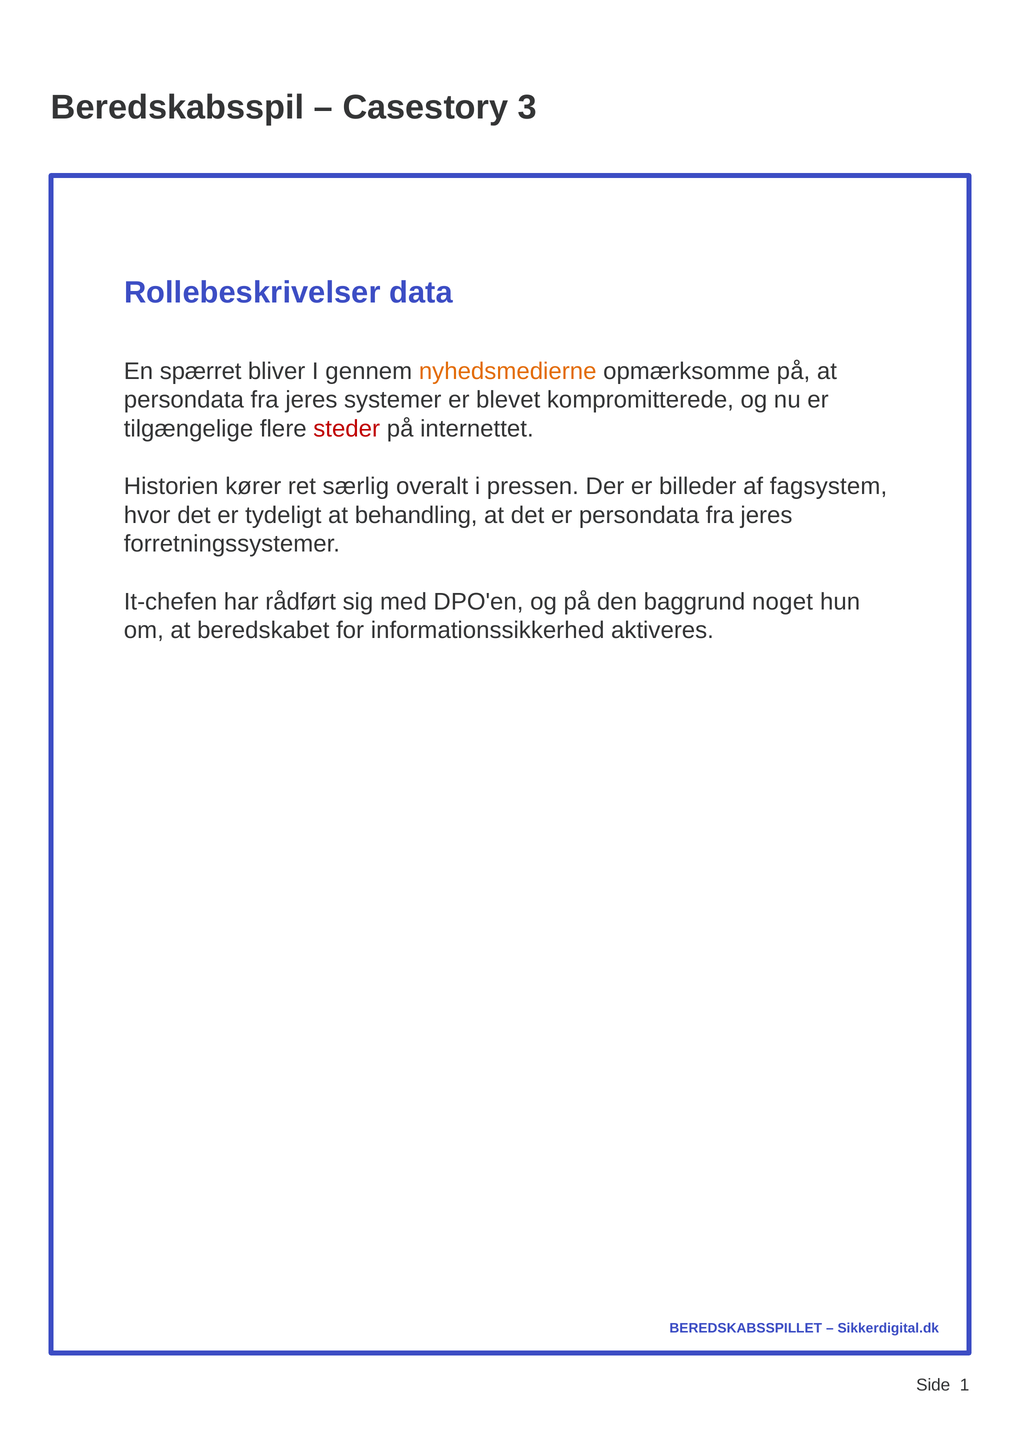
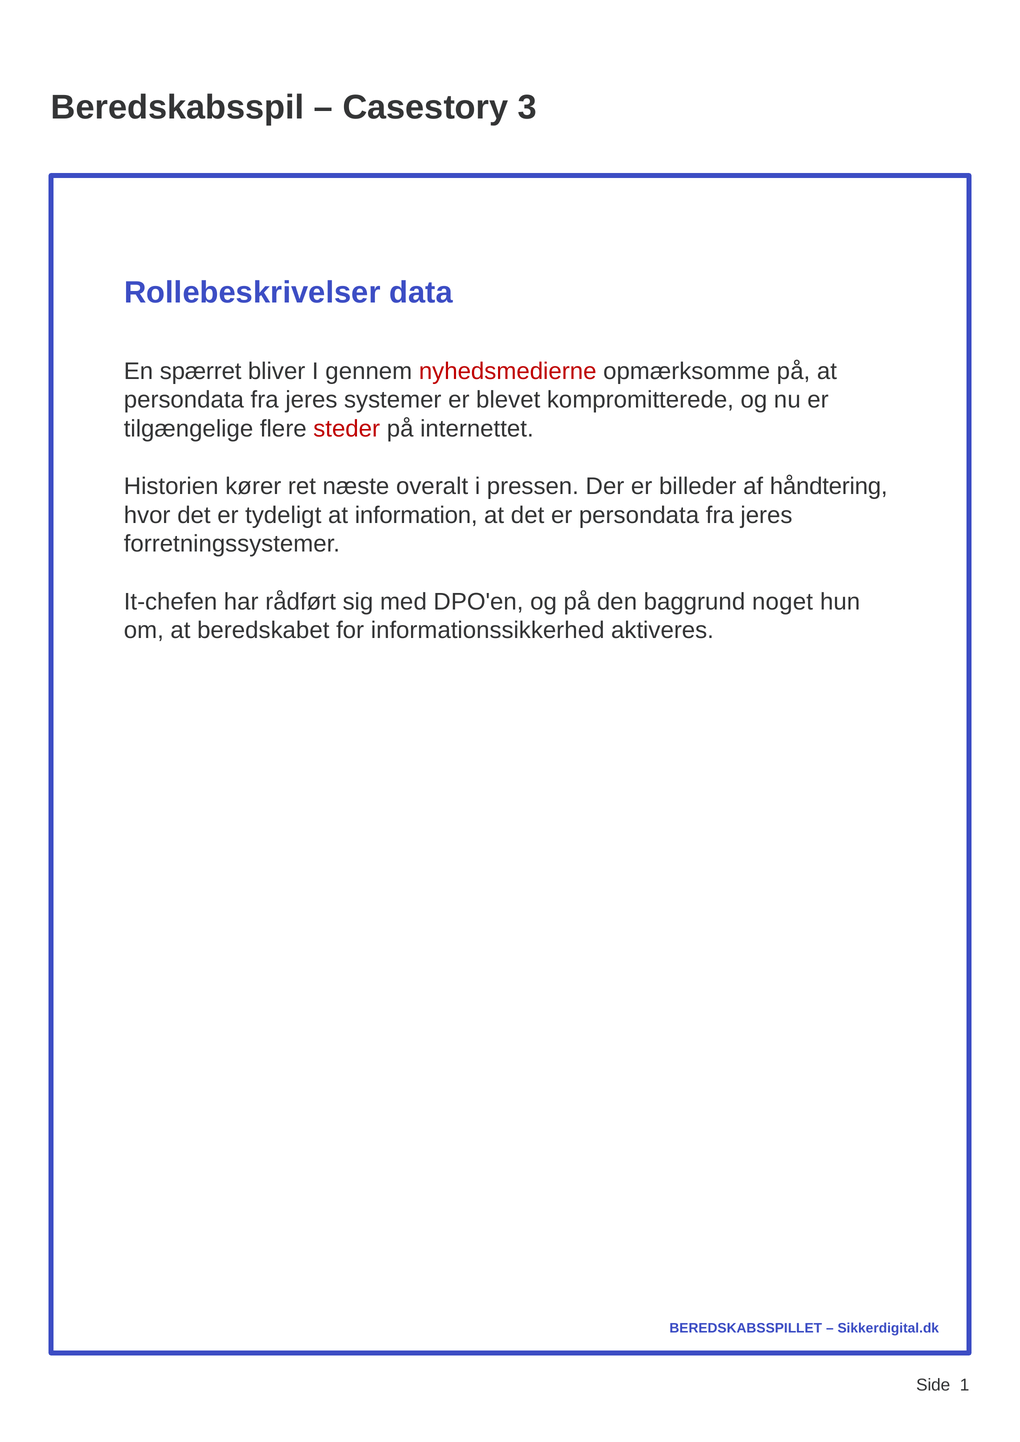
nyhedsmedierne colour: orange -> red
særlig: særlig -> næste
fagsystem: fagsystem -> håndtering
behandling: behandling -> information
